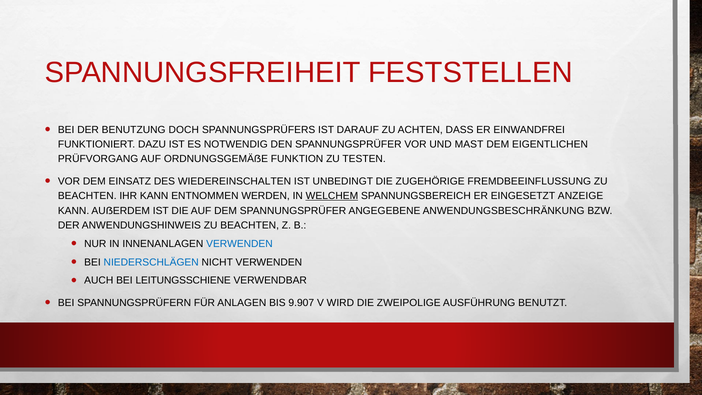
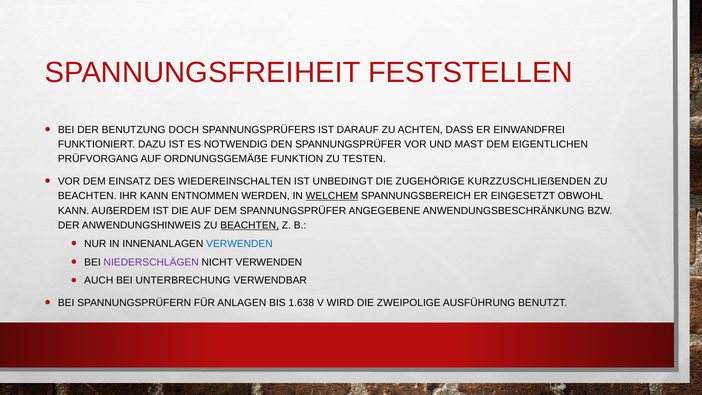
FREMDBEEINFLUSSUNG: FREMDBEEINFLUSSUNG -> KURZZUSCHLIEẞENDEN
ANZEIGE: ANZEIGE -> OBWOHL
BEACHTEN at (250, 225) underline: none -> present
NIEDERSCHLÄGEN colour: blue -> purple
LEITUNGSSCHIENE: LEITUNGSSCHIENE -> UNTERBRECHUNG
9.907: 9.907 -> 1.638
